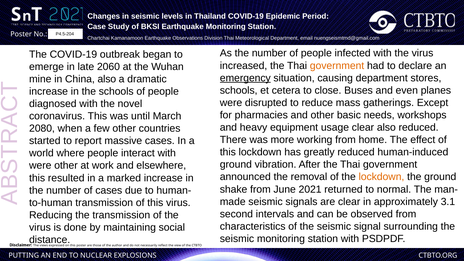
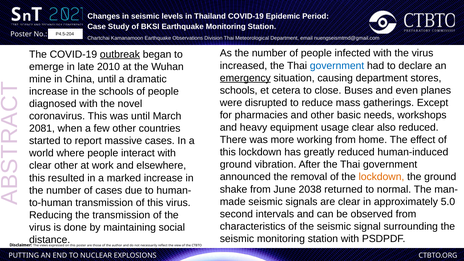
outbreak underline: none -> present
government at (337, 66) colour: orange -> blue
2060: 2060 -> 2010
China also: also -> until
2080: 2080 -> 2081
were at (40, 166): were -> clear
2021: 2021 -> 2038
3.1: 3.1 -> 5.0
